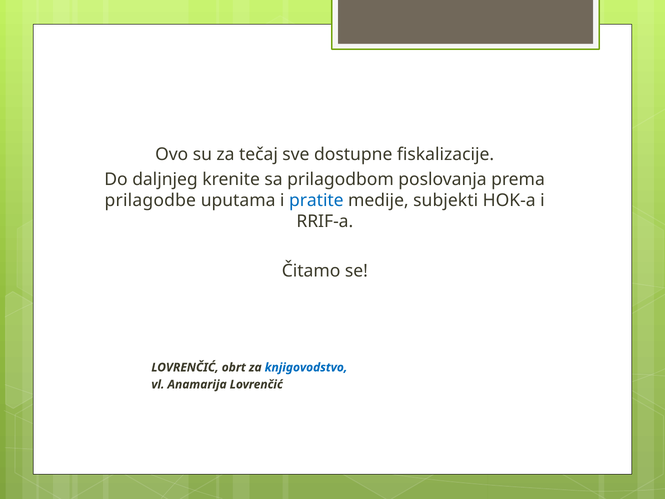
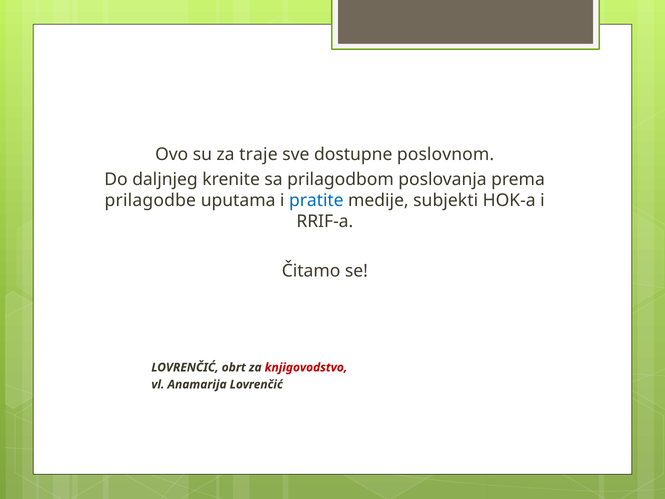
tečaj: tečaj -> traje
fiskalizacije: fiskalizacije -> poslovnom
knjigovodstvo colour: blue -> red
